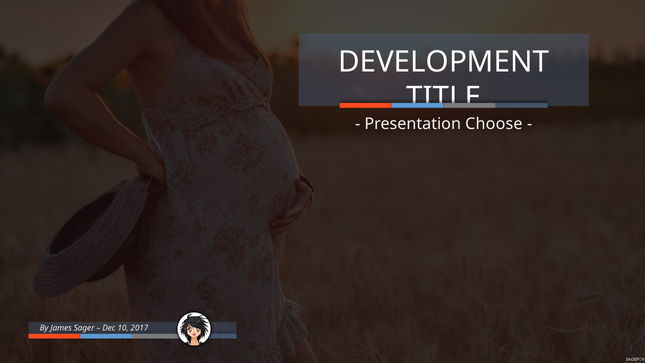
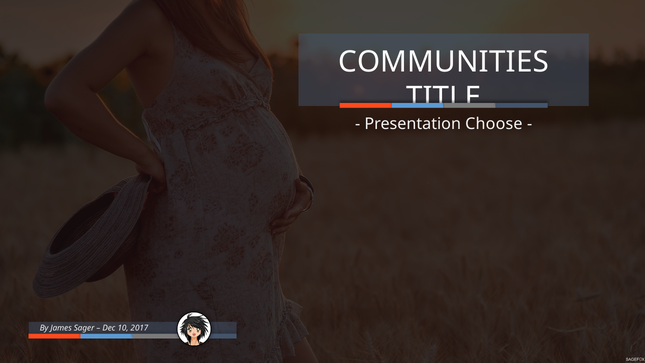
DEVELOPMENT: DEVELOPMENT -> COMMUNITIES
